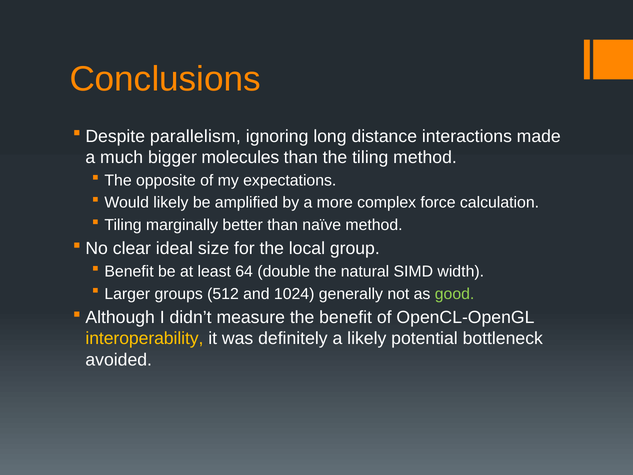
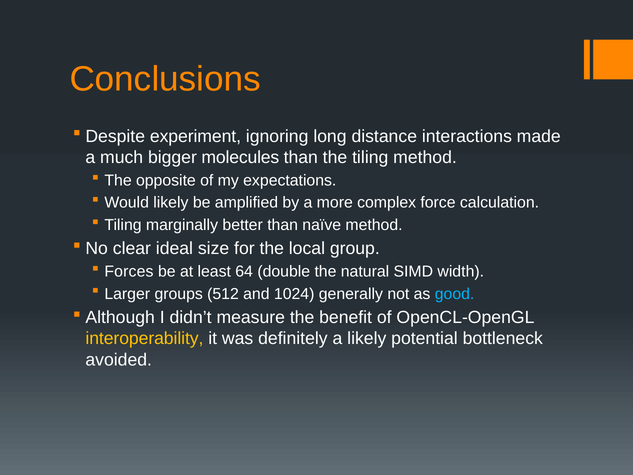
parallelism: parallelism -> experiment
Benefit at (129, 272): Benefit -> Forces
good colour: light green -> light blue
